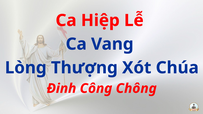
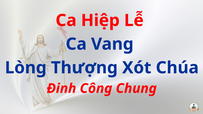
Chông: Chông -> Chung
